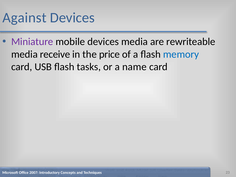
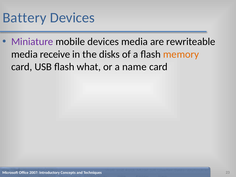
Against: Against -> Battery
price: price -> disks
memory colour: blue -> orange
tasks: tasks -> what
